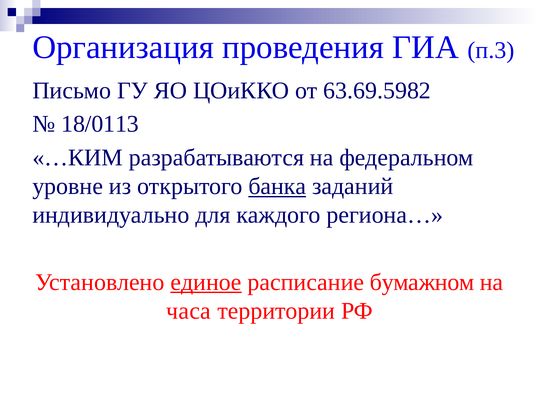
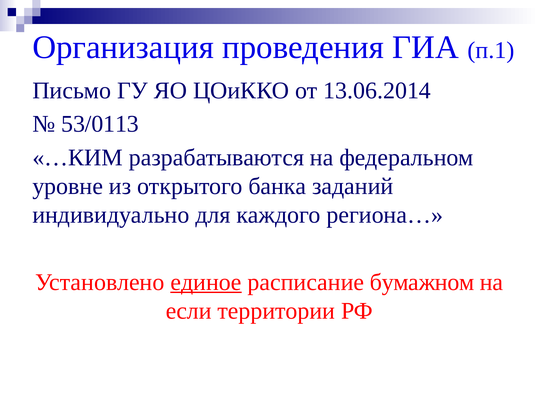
п.3: п.3 -> п.1
63.69.5982: 63.69.5982 -> 13.06.2014
18/0113: 18/0113 -> 53/0113
банка underline: present -> none
часа: часа -> если
